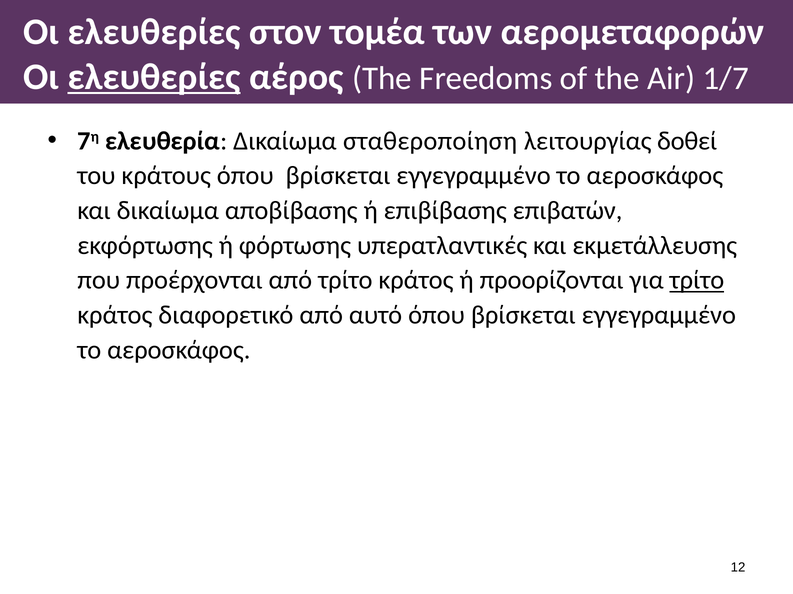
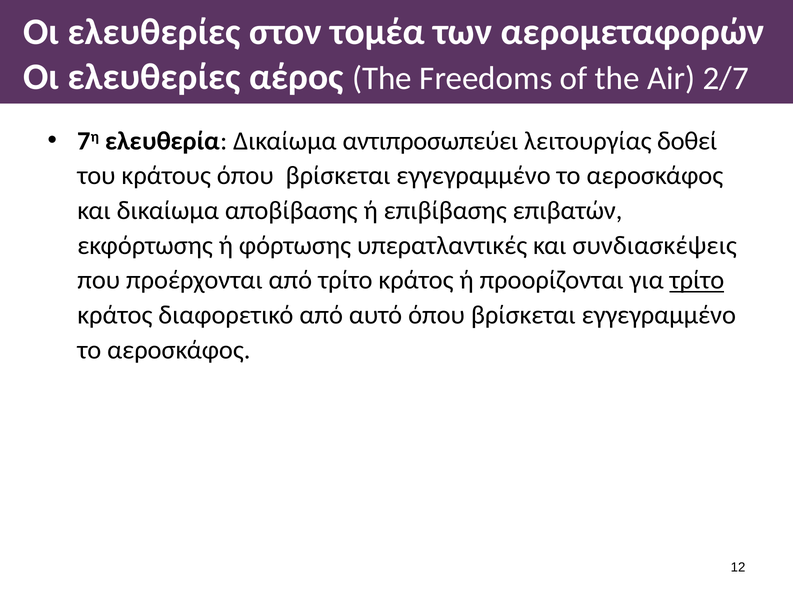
ελευθερίες at (154, 77) underline: present -> none
1/7: 1/7 -> 2/7
σταθεροποίηση: σταθεροποίηση -> αντιπροσωπεύει
εκμετάλλευσης: εκμετάλλευσης -> συνδιασκέψεις
